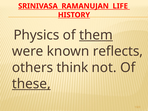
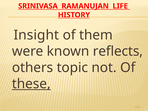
Physics: Physics -> Insight
them underline: present -> none
think: think -> topic
